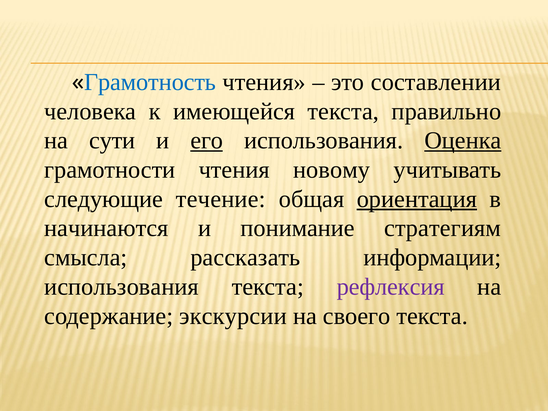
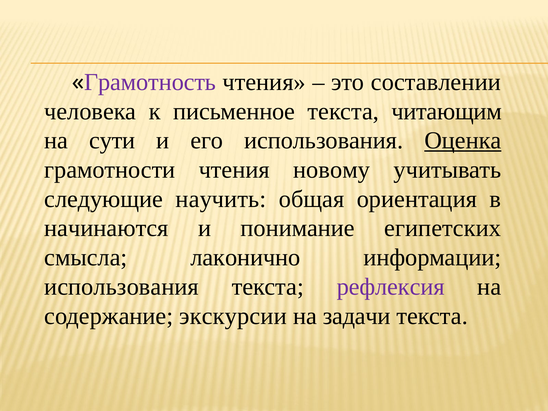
Грамотность colour: blue -> purple
имеющейся: имеющейся -> письменное
правильно: правильно -> читающим
его underline: present -> none
течение: течение -> научить
ориентация underline: present -> none
стратегиям: стратегиям -> египетских
рассказать: рассказать -> лаконично
своего: своего -> задачи
